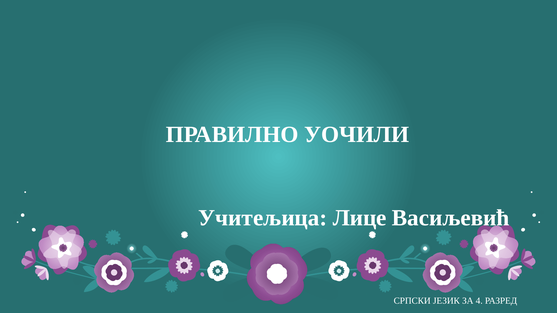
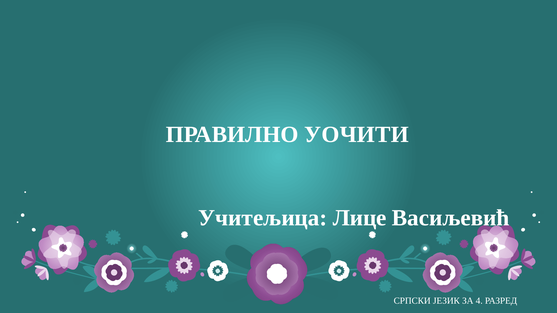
УОЧИЛИ: УОЧИЛИ -> УОЧИТИ
